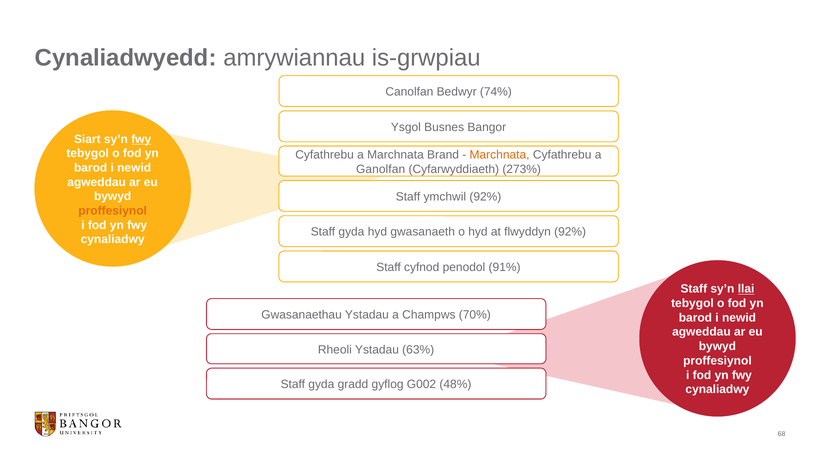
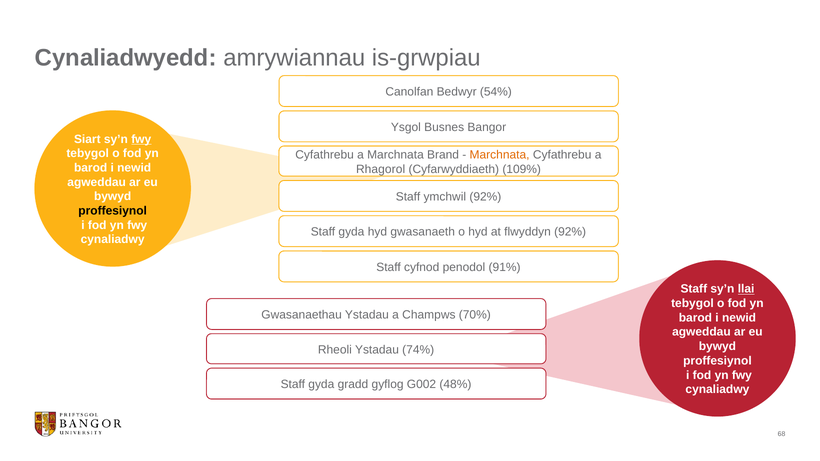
74%: 74% -> 54%
Ganolfan: Ganolfan -> Rhagorol
273%: 273% -> 109%
proffesiynol at (113, 211) colour: orange -> black
63%: 63% -> 74%
